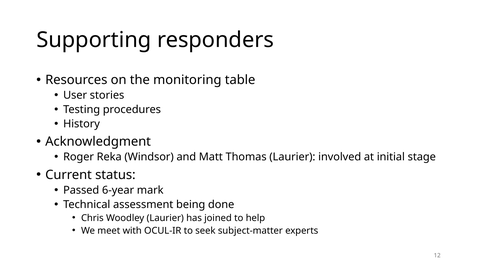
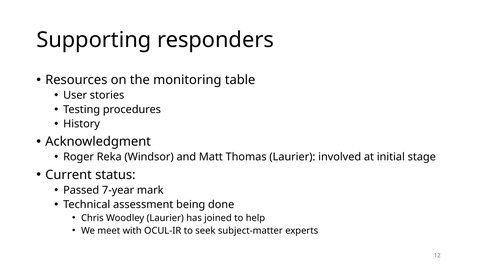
6-year: 6-year -> 7-year
